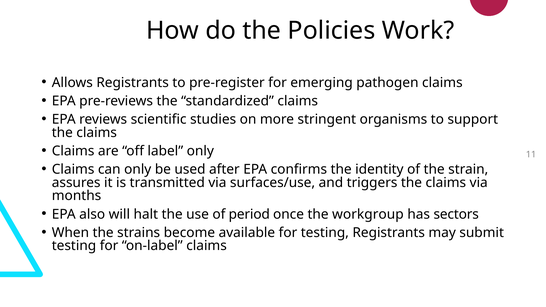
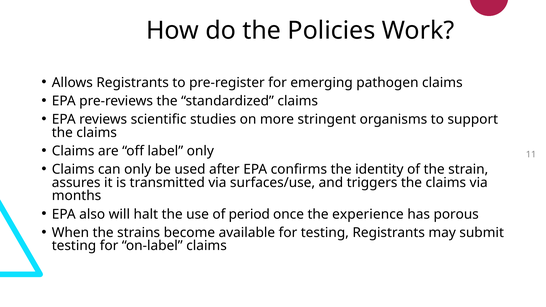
workgroup: workgroup -> experience
sectors: sectors -> porous
